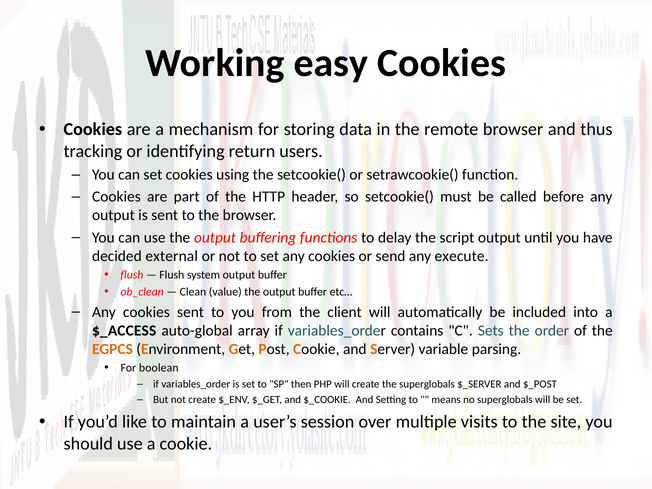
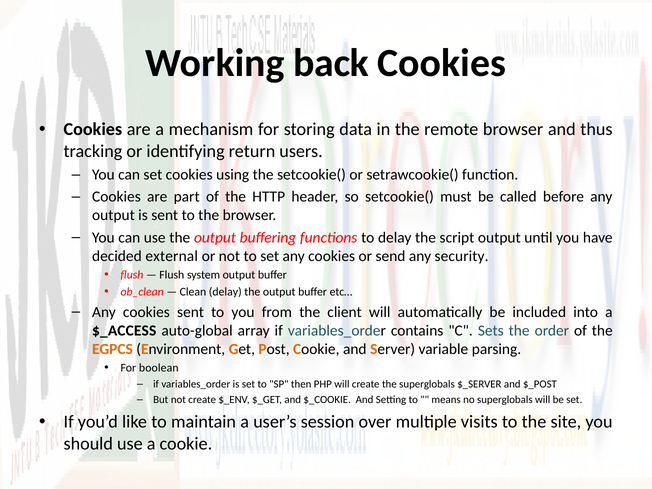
easy: easy -> back
execute: execute -> security
Clean value: value -> delay
